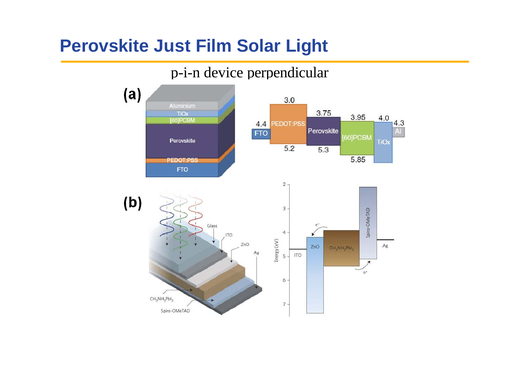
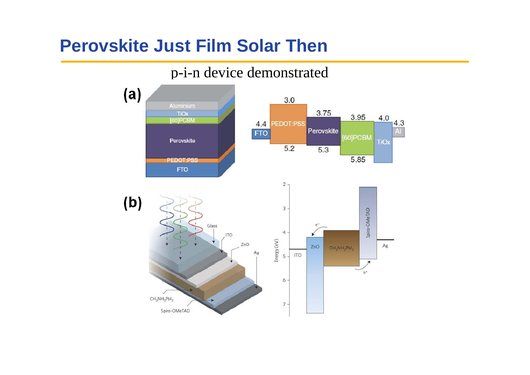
Light: Light -> Then
perpendicular: perpendicular -> demonstrated
